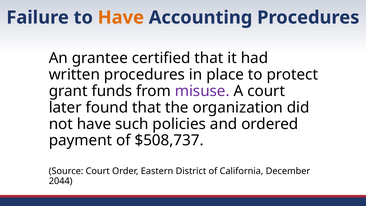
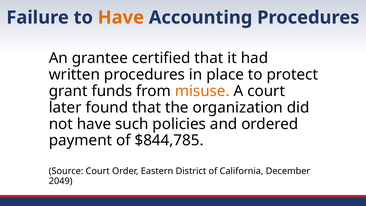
misuse colour: purple -> orange
$508,737: $508,737 -> $844,785
2044: 2044 -> 2049
